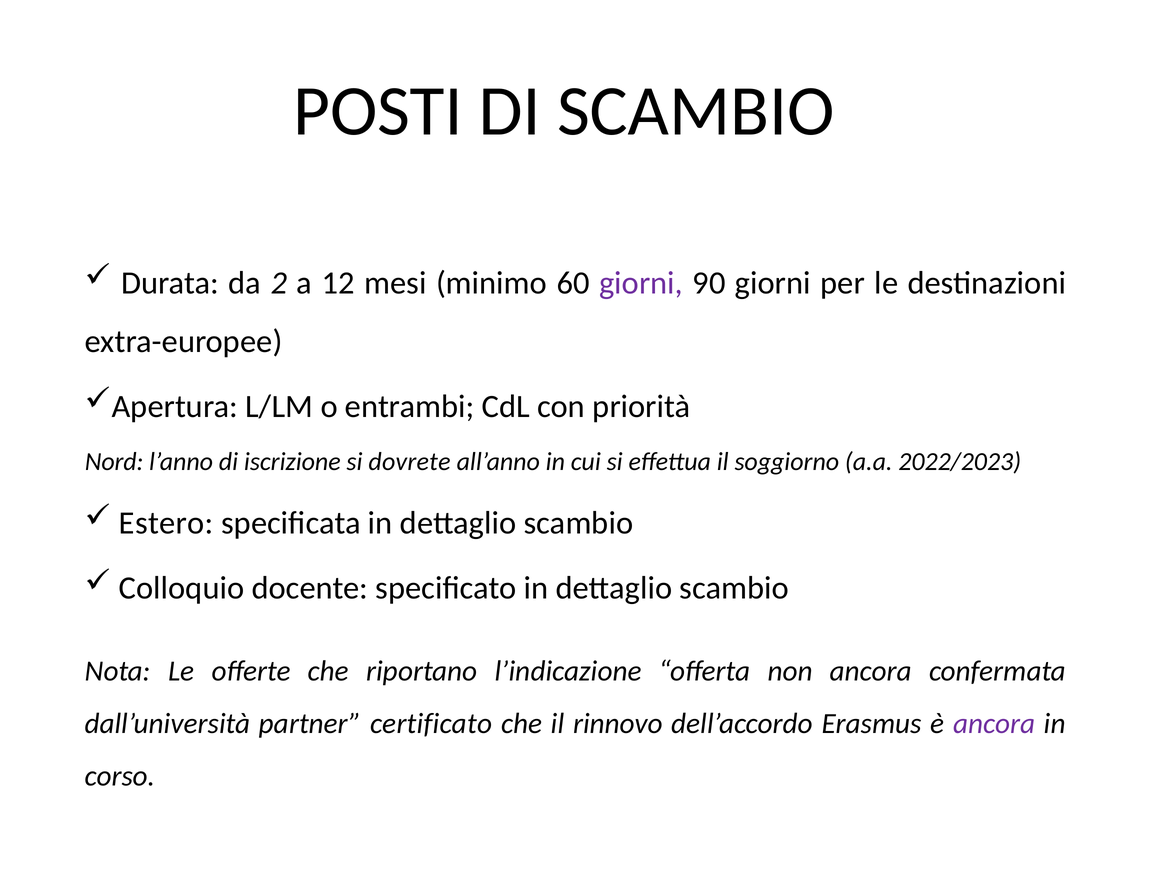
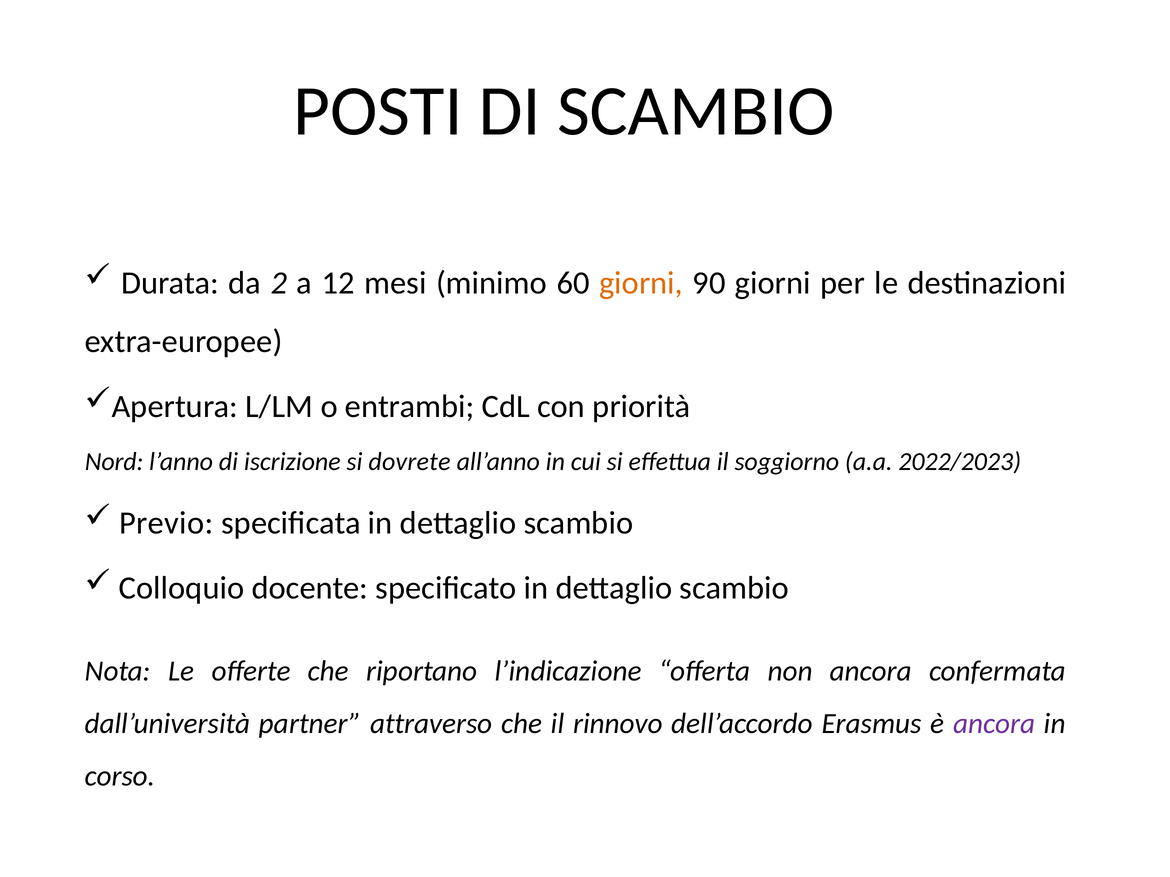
giorni at (641, 283) colour: purple -> orange
Estero: Estero -> Previo
certificato: certificato -> attraverso
